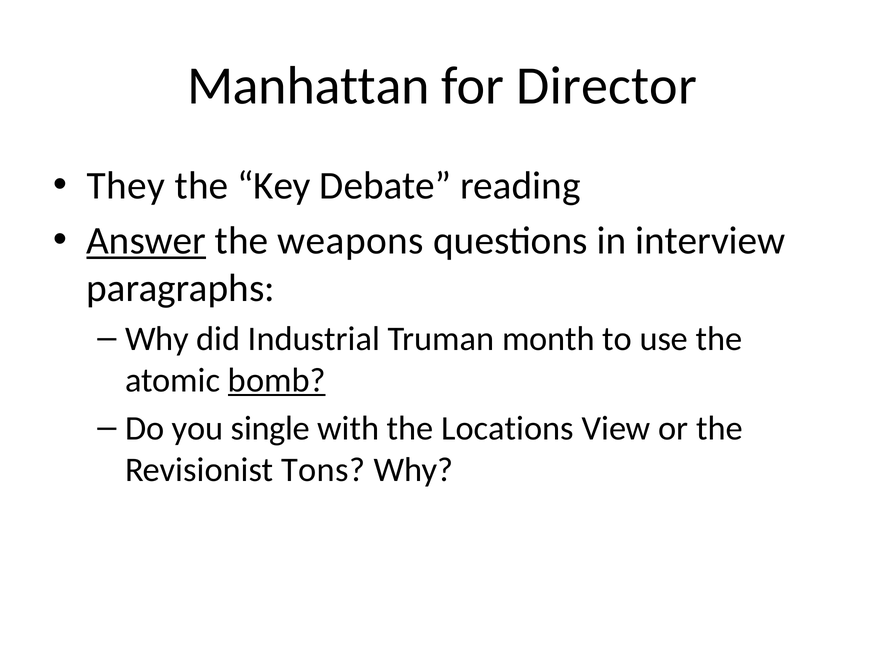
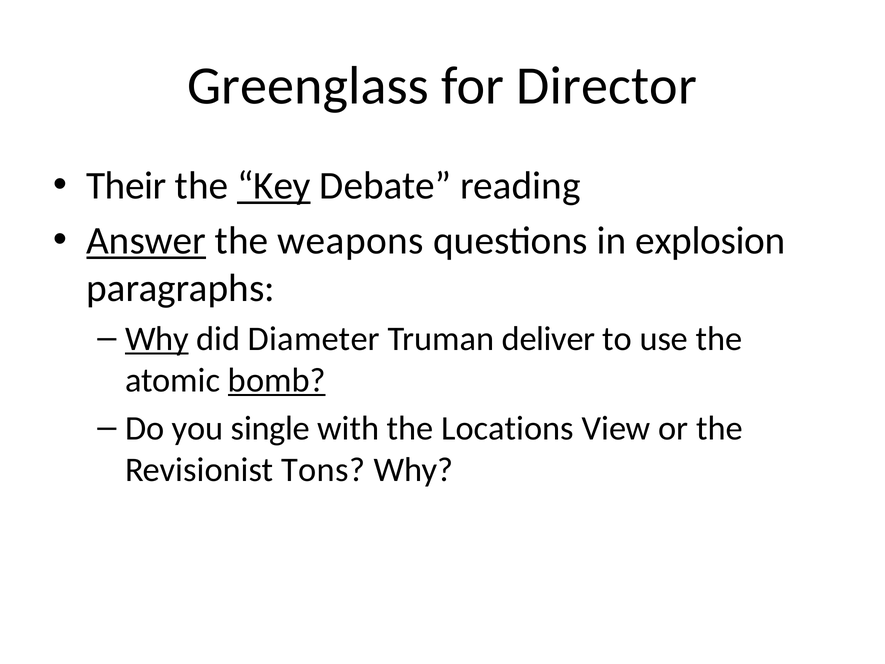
Manhattan: Manhattan -> Greenglass
They: They -> Their
Key underline: none -> present
interview: interview -> explosion
Why at (157, 339) underline: none -> present
Industrial: Industrial -> Diameter
month: month -> deliver
